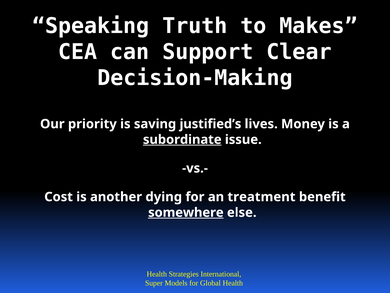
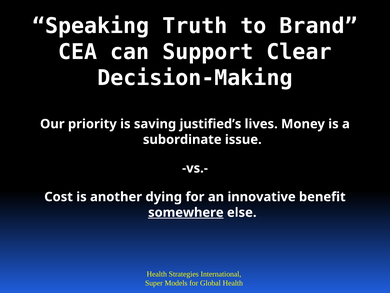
Makes: Makes -> Brand
subordinate underline: present -> none
treatment: treatment -> innovative
